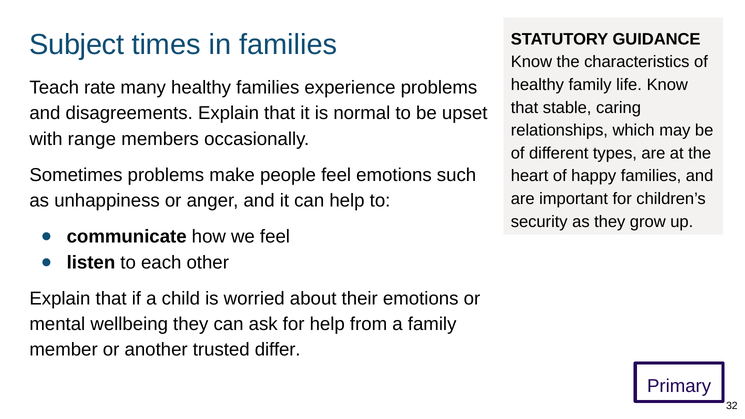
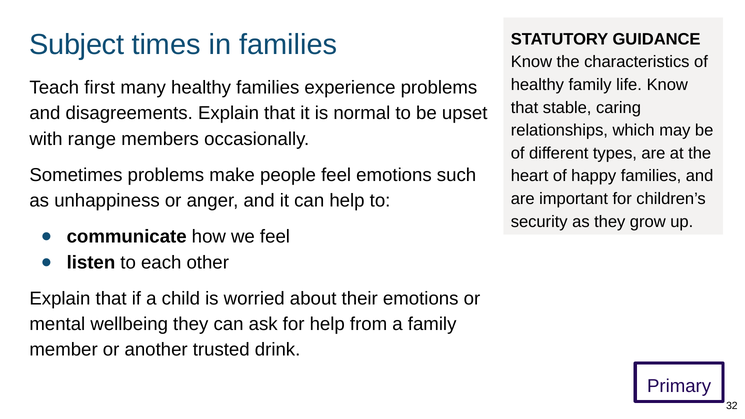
rate: rate -> first
differ: differ -> drink
